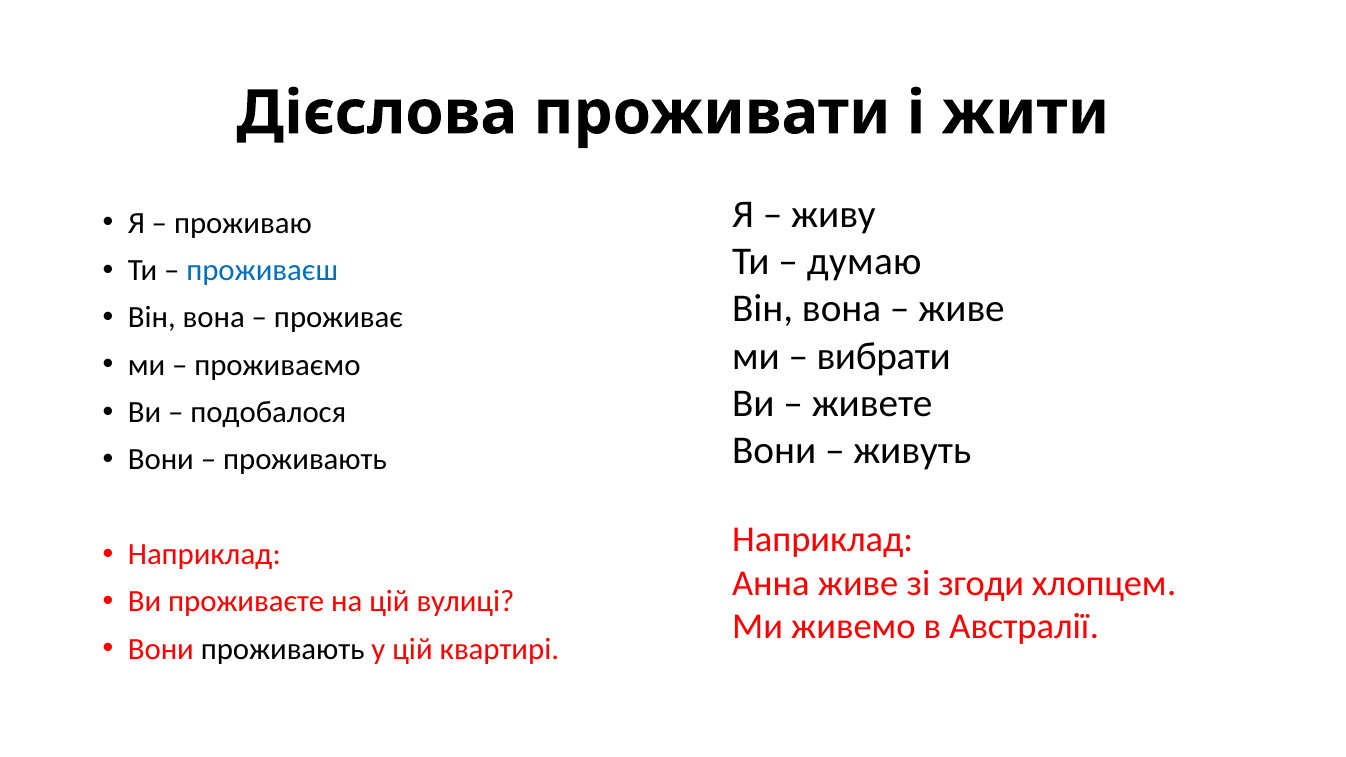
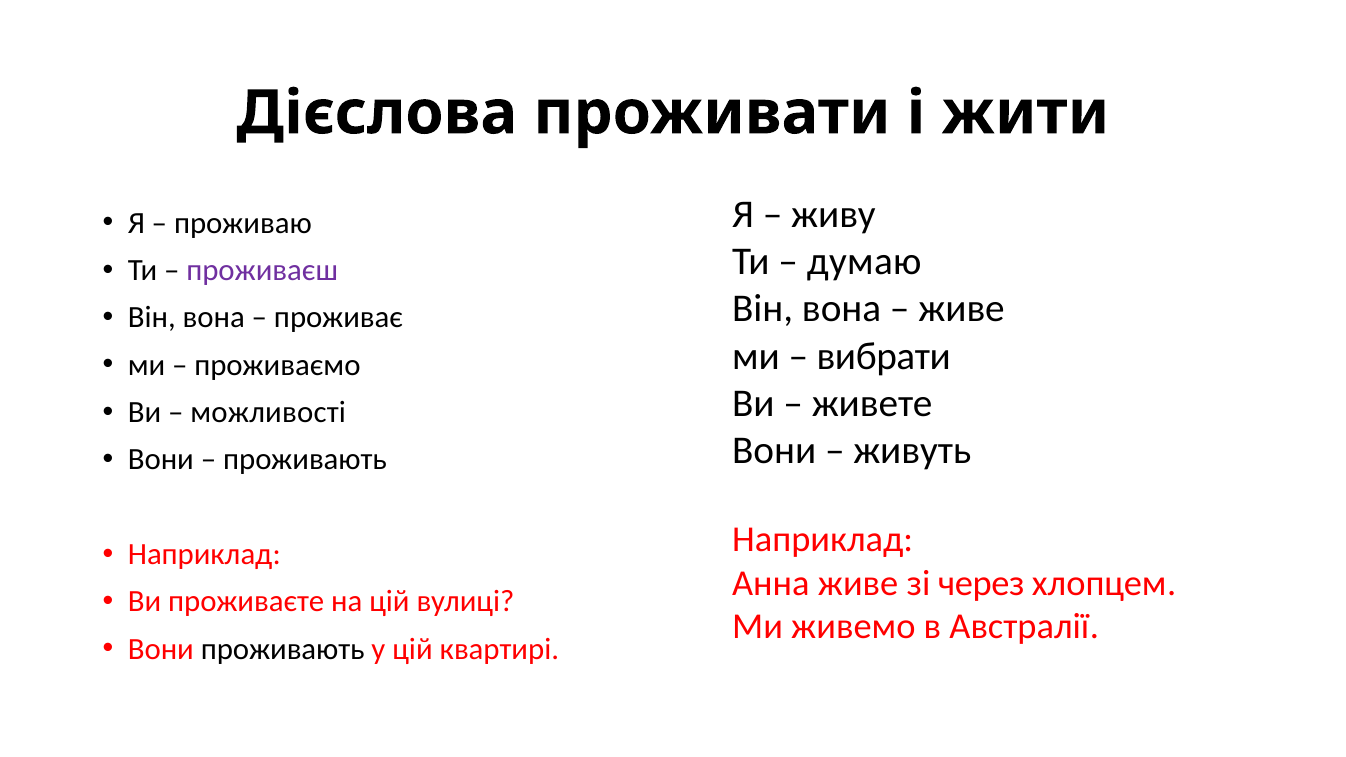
проживаєш colour: blue -> purple
подобалося: подобалося -> можливості
згоди: згоди -> через
